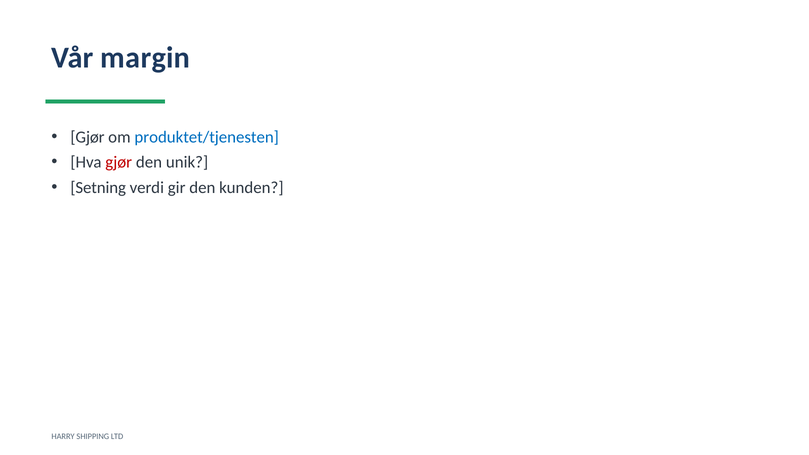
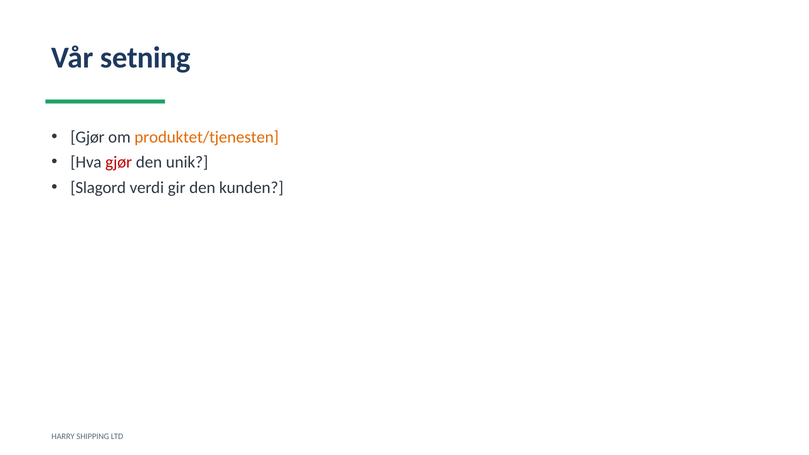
margin: margin -> setning
produktet/tjenesten colour: blue -> orange
Setning: Setning -> Slagord
